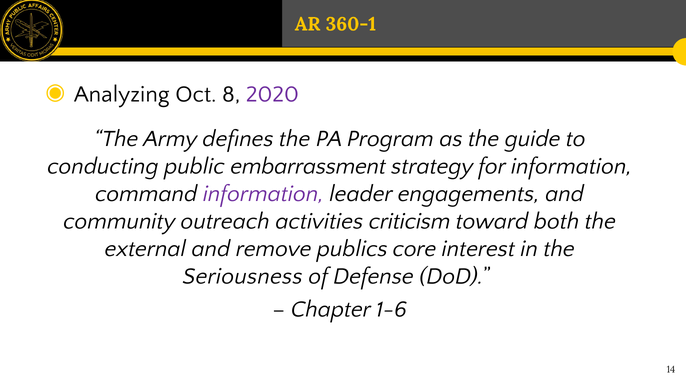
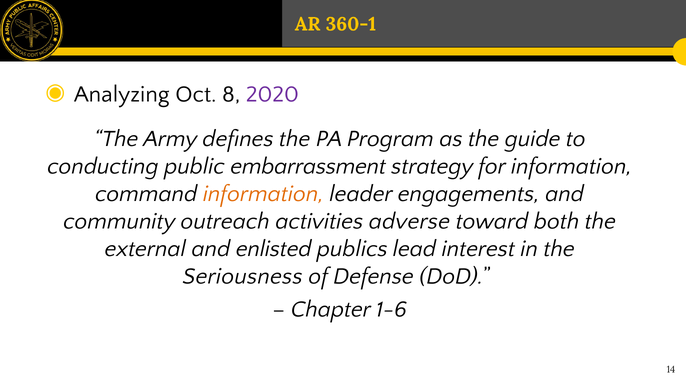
information at (263, 194) colour: purple -> orange
criticism: criticism -> adverse
remove: remove -> enlisted
core: core -> lead
